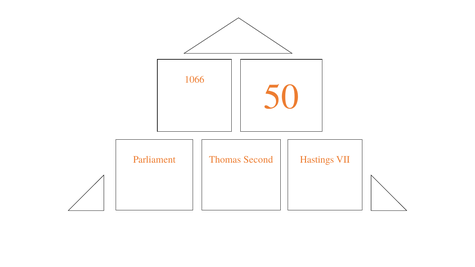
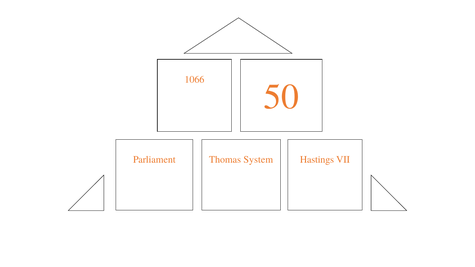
Second: Second -> System
